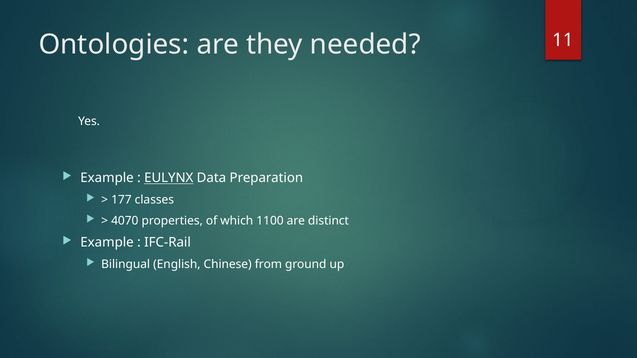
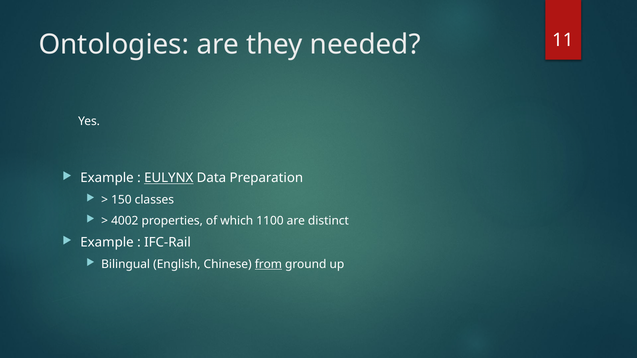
177: 177 -> 150
4070: 4070 -> 4002
from underline: none -> present
